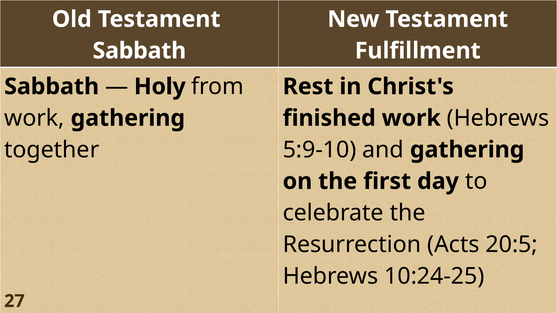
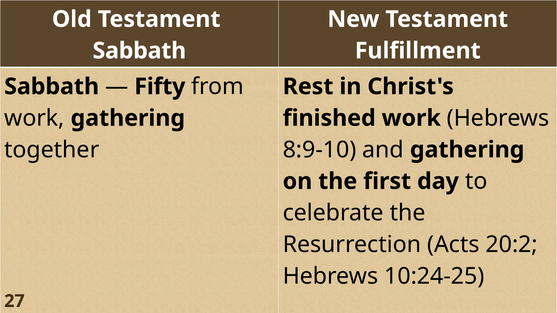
Holy: Holy -> Fifty
5:9-10: 5:9-10 -> 8:9-10
20:5: 20:5 -> 20:2
